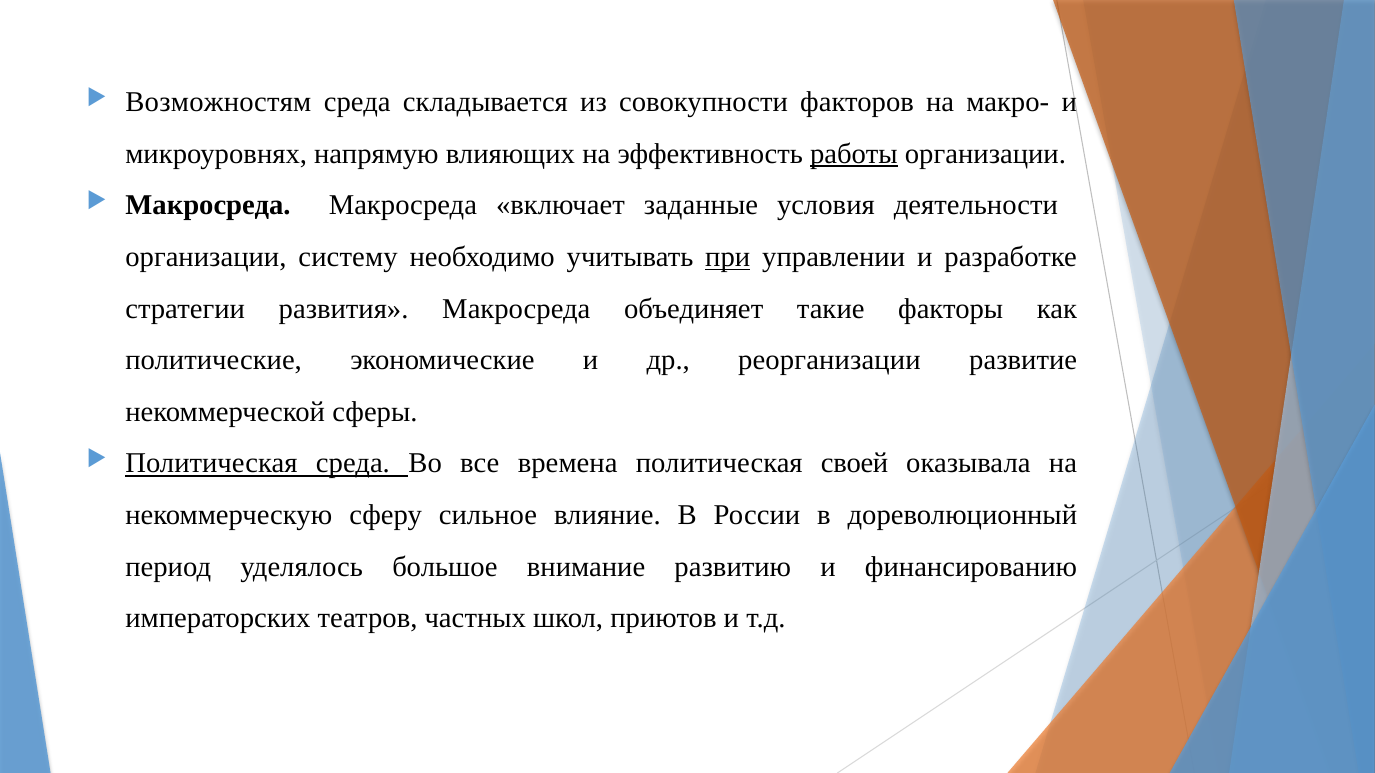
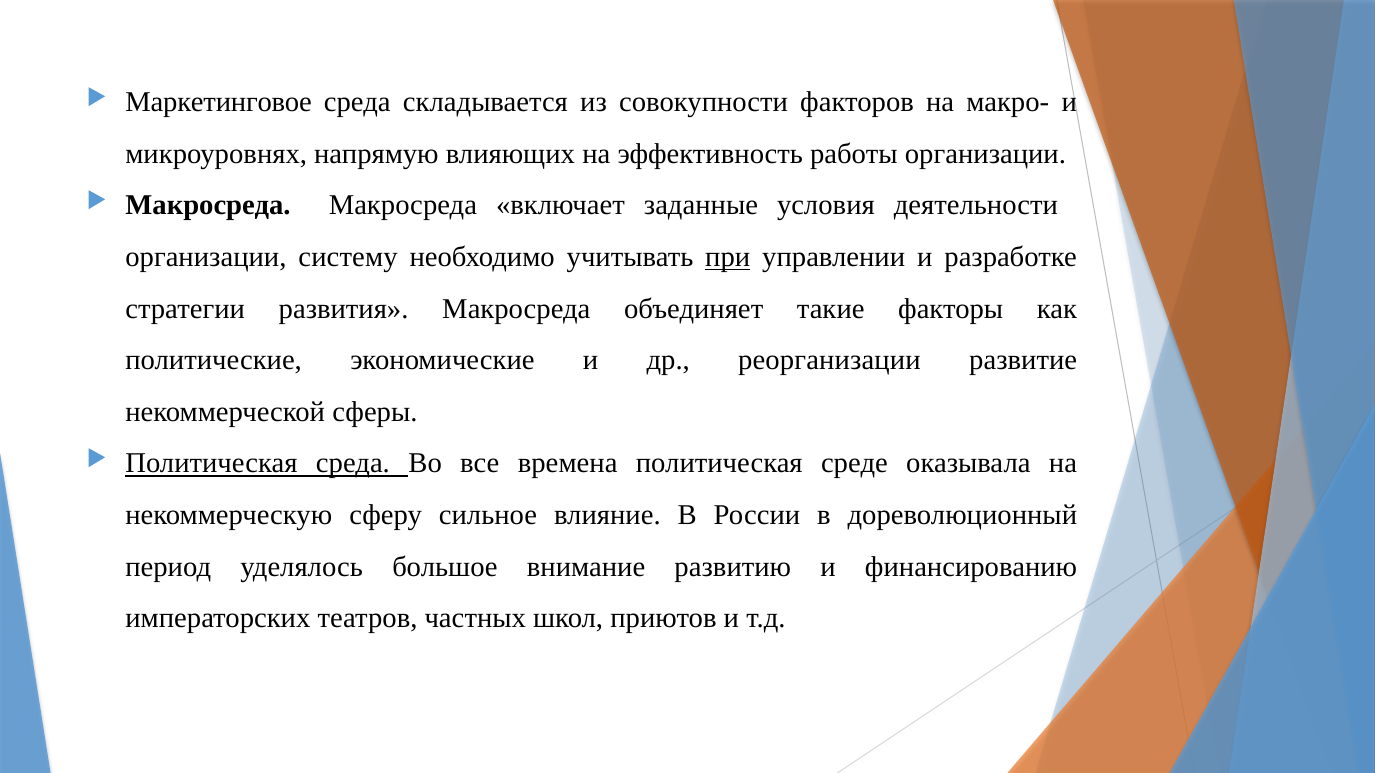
Возможностям: Возможностям -> Маркетинговое
работы underline: present -> none
своей: своей -> среде
